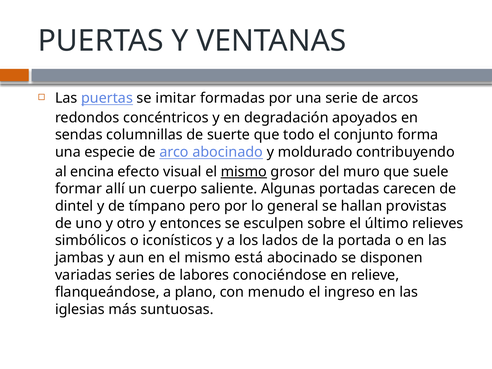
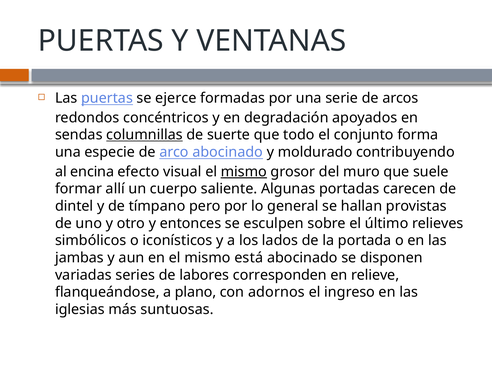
imitar: imitar -> ejerce
columnillas underline: none -> present
conociéndose: conociéndose -> corresponden
menudo: menudo -> adornos
